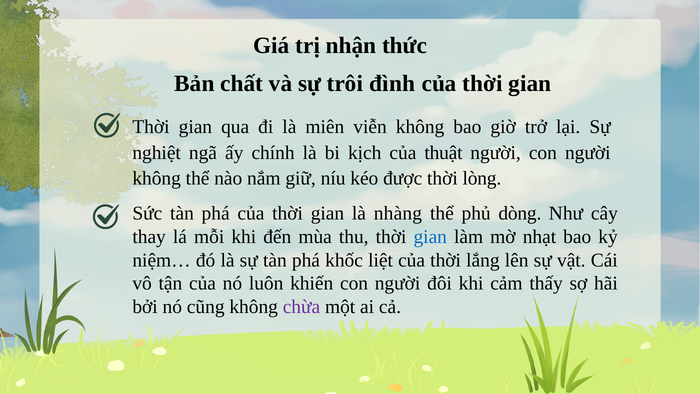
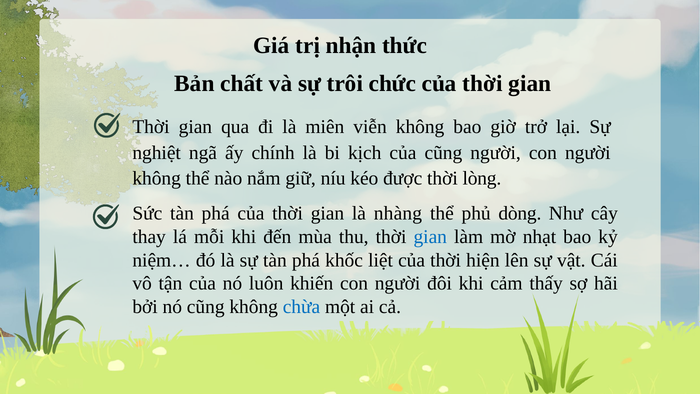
đình: đình -> chức
của thuật: thuật -> cũng
lắng: lắng -> hiện
chừa colour: purple -> blue
